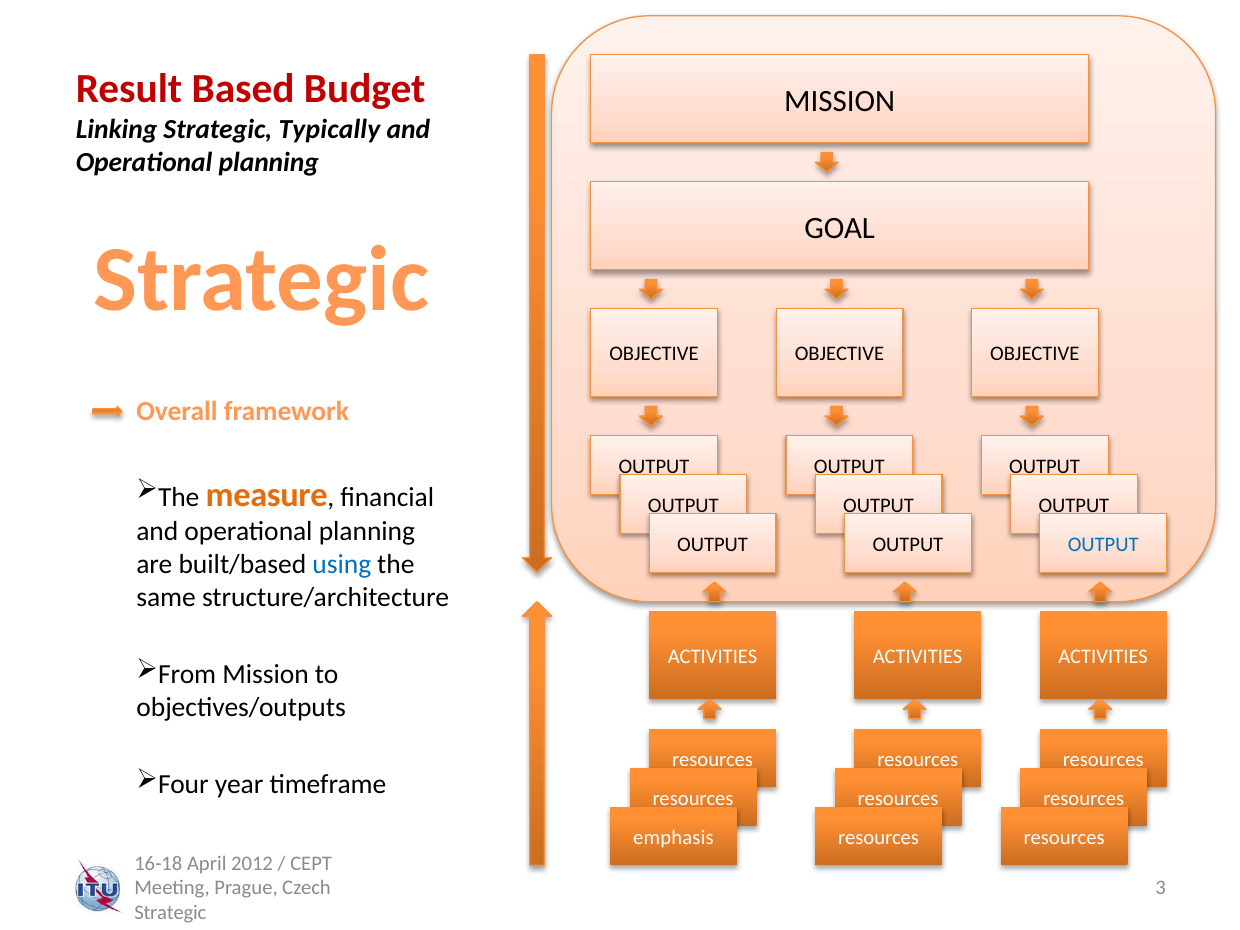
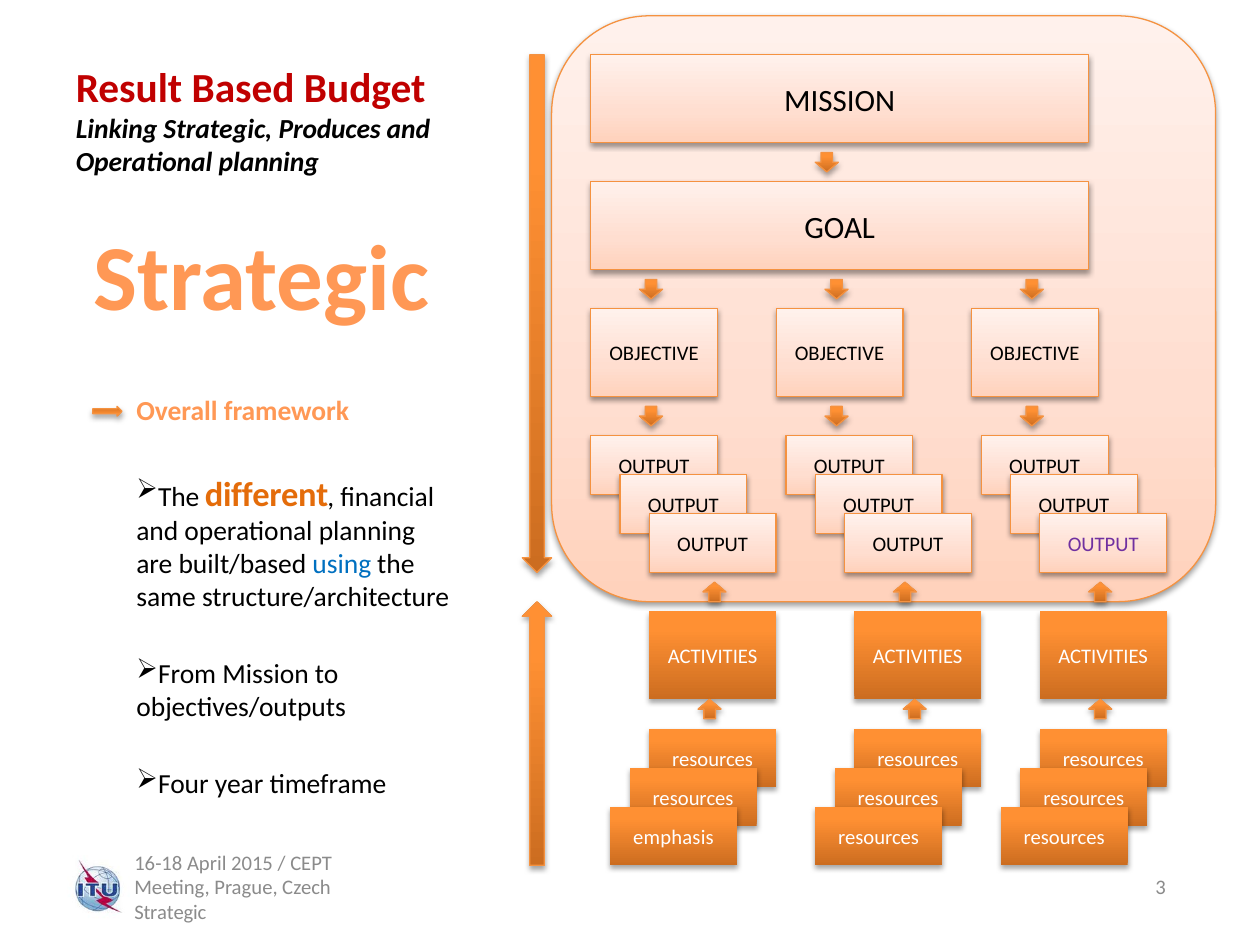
Typically: Typically -> Produces
measure: measure -> different
OUTPUT at (1103, 544) colour: blue -> purple
2012: 2012 -> 2015
